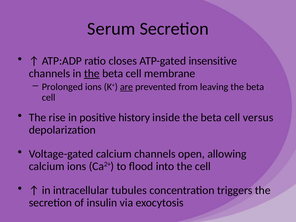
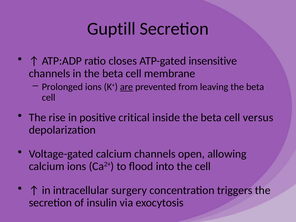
Serum: Serum -> Guptill
the at (92, 73) underline: present -> none
history: history -> critical
tubules: tubules -> surgery
